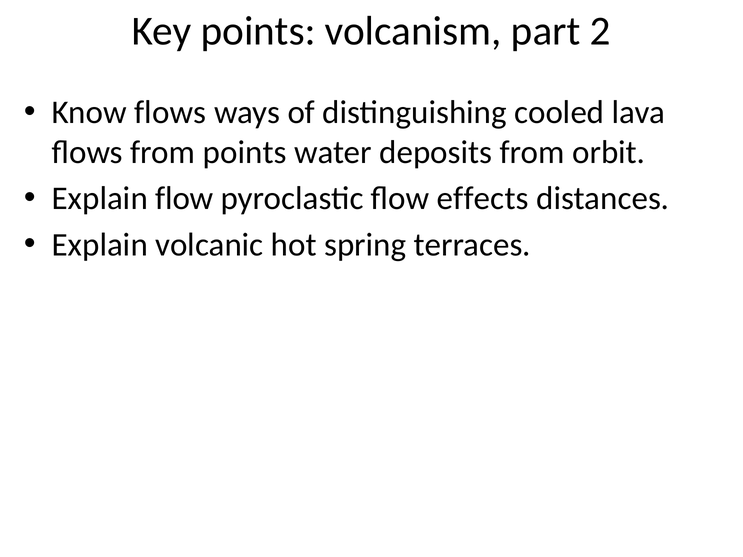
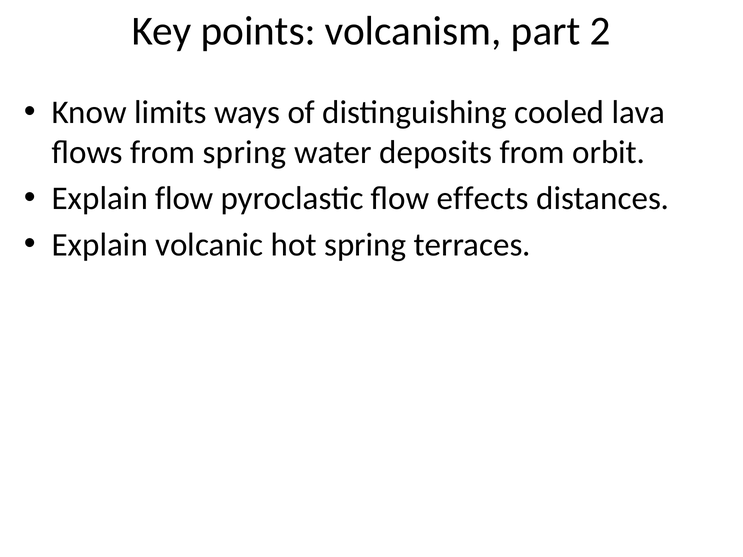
Know flows: flows -> limits
from points: points -> spring
